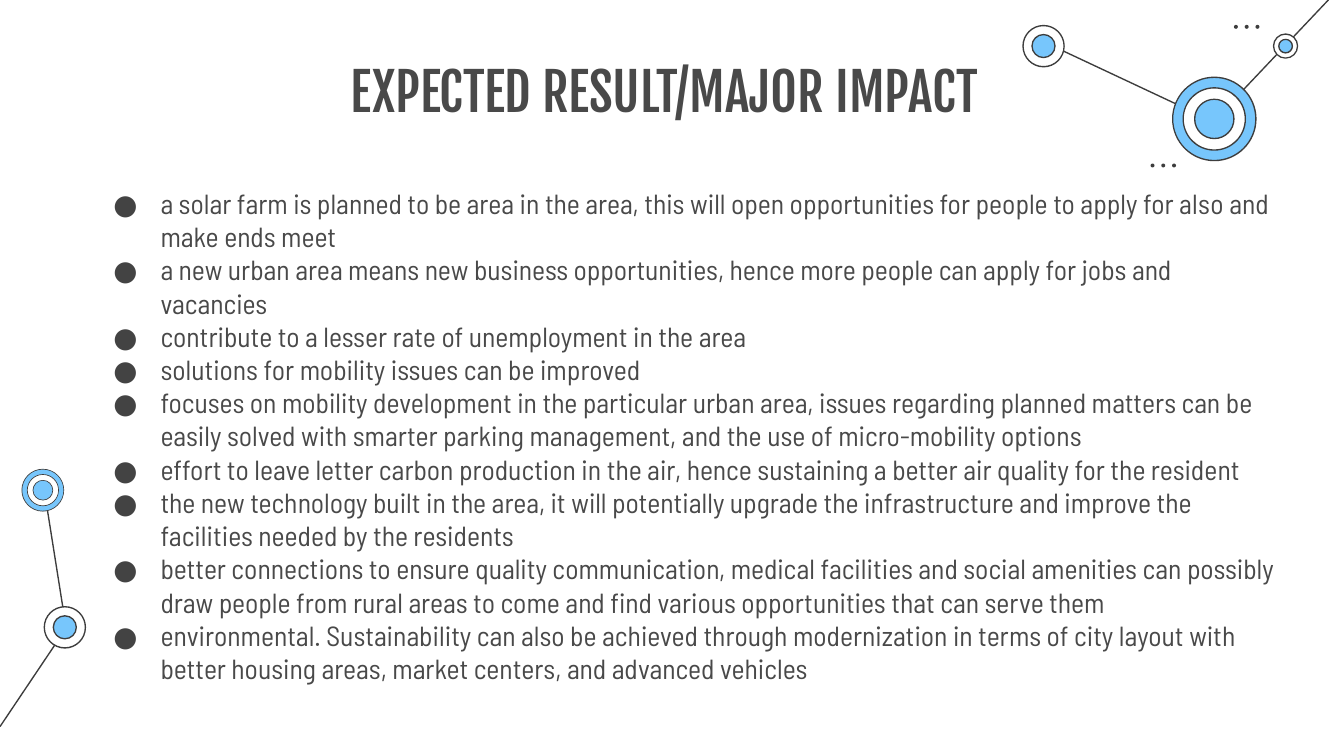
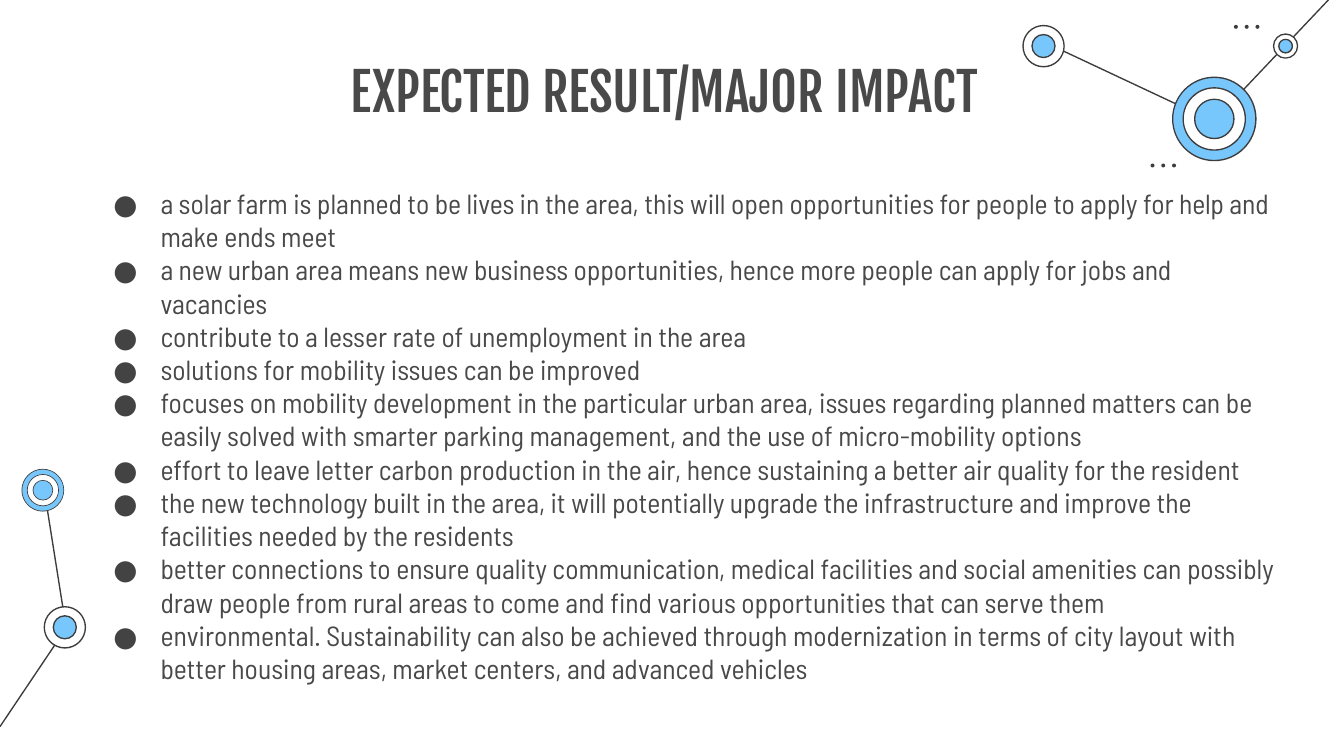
be area: area -> lives
for also: also -> help
